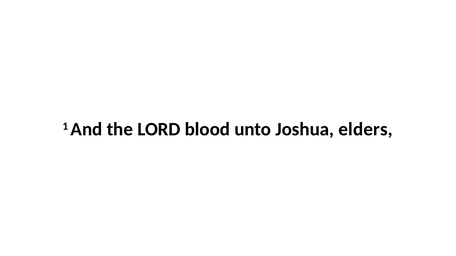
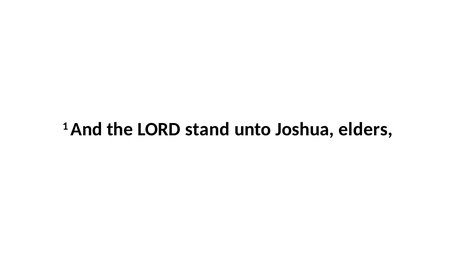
blood: blood -> stand
